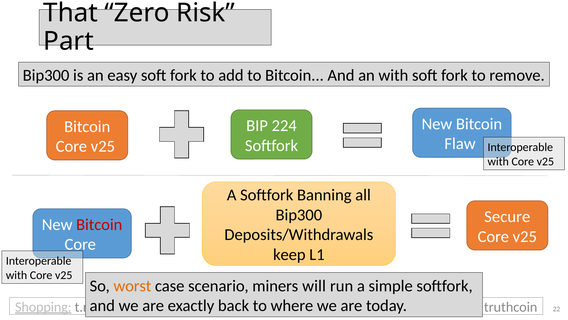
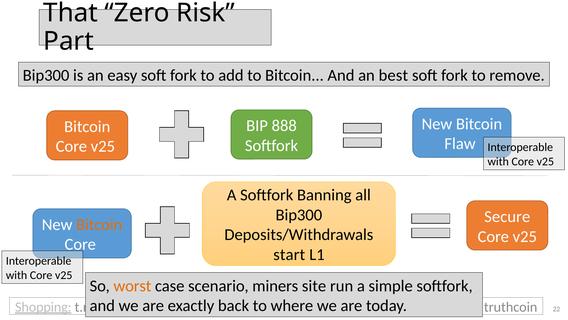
an with: with -> best
224: 224 -> 888
Bitcoin at (99, 224) colour: red -> orange
keep: keep -> start
will: will -> site
